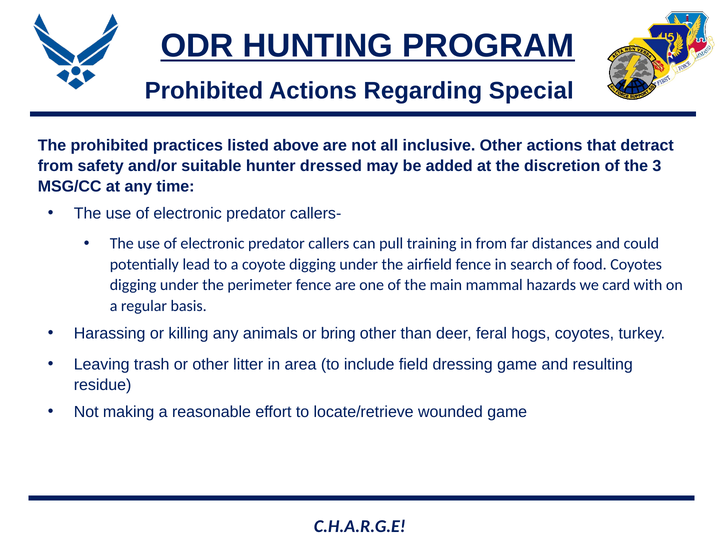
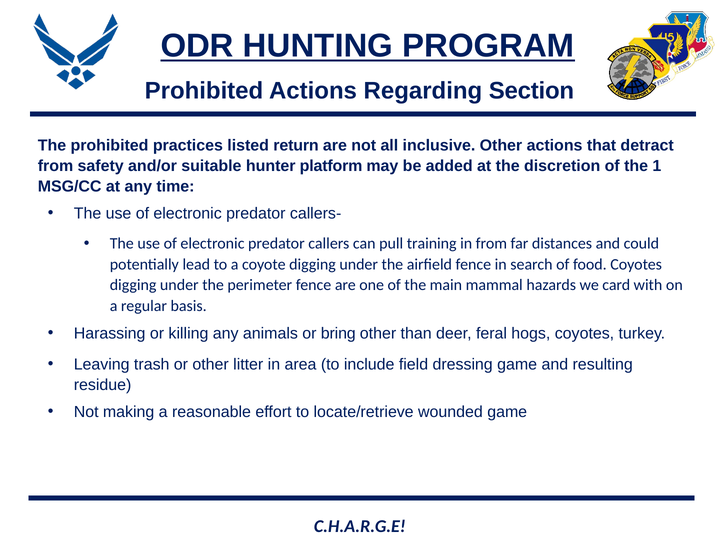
Special: Special -> Section
above: above -> return
dressed: dressed -> platform
3: 3 -> 1
